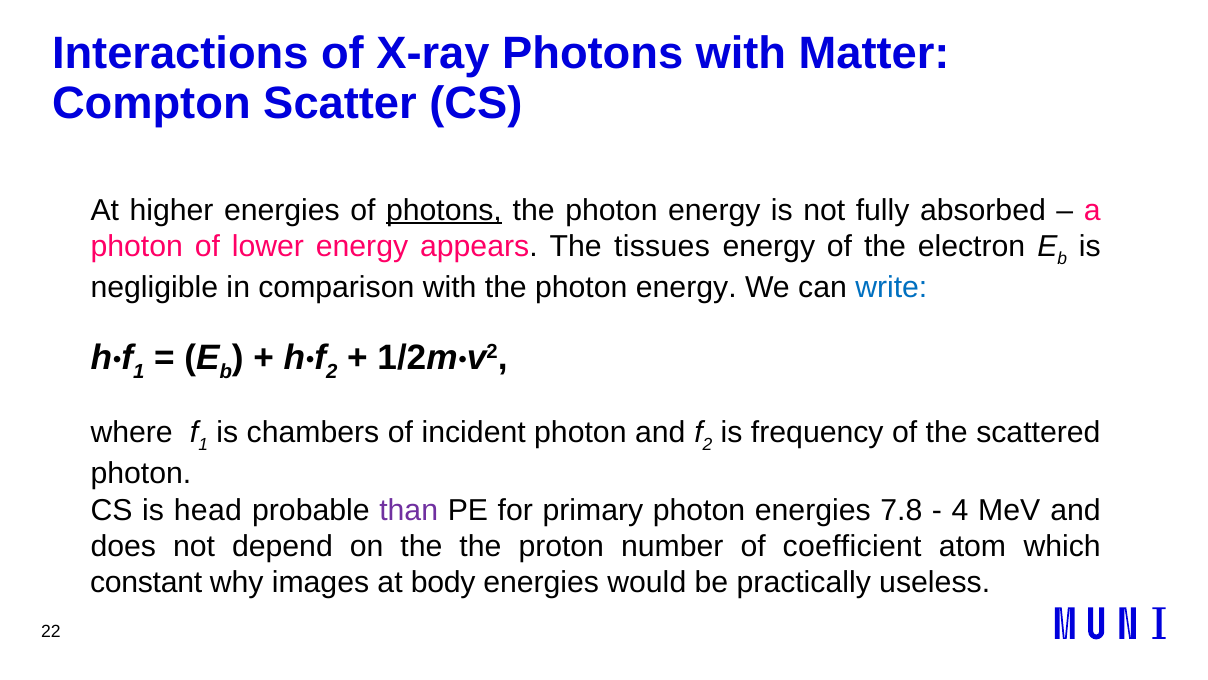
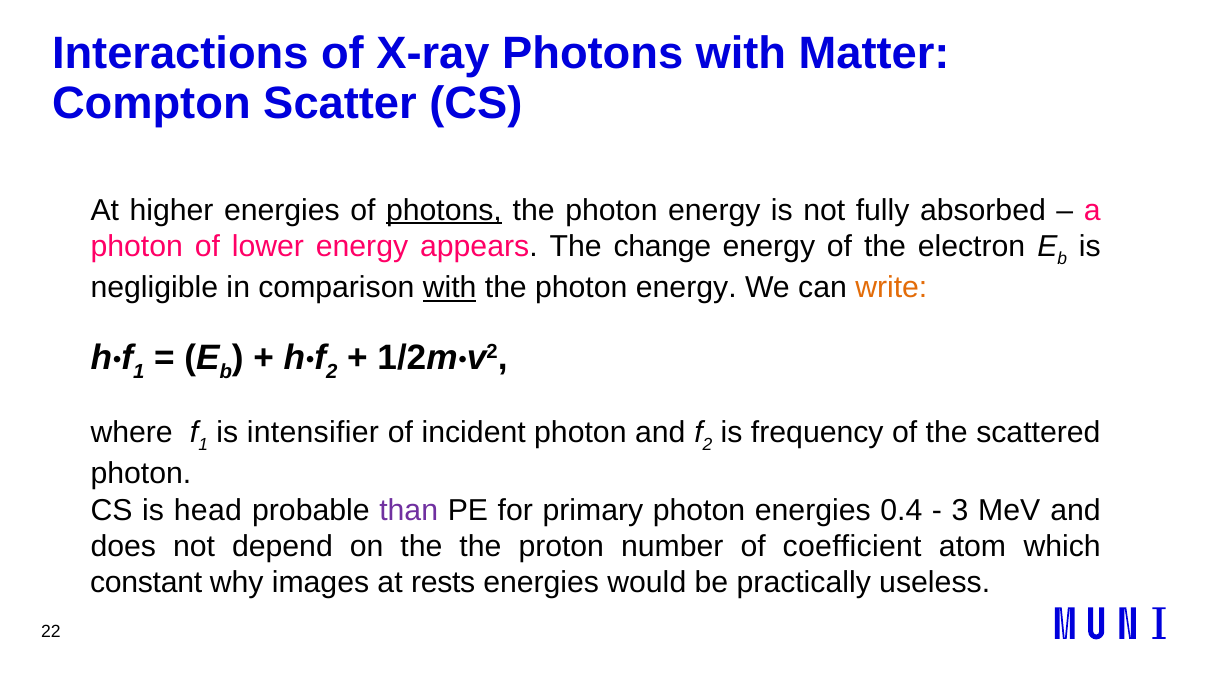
tissues: tissues -> change
with at (450, 288) underline: none -> present
write colour: blue -> orange
chambers: chambers -> intensifier
7.8: 7.8 -> 0.4
4: 4 -> 3
body: body -> rests
